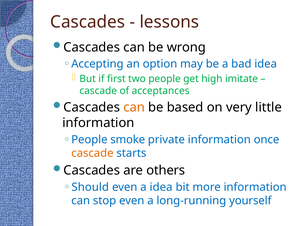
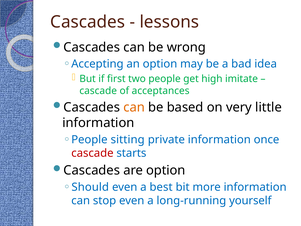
smoke: smoke -> sitting
cascade at (92, 153) colour: orange -> red
are others: others -> option
a idea: idea -> best
